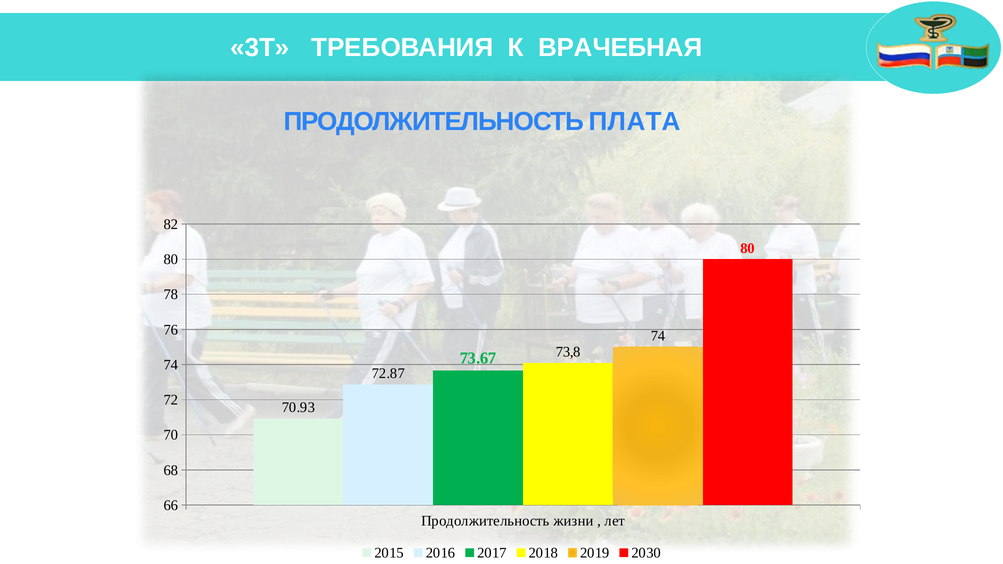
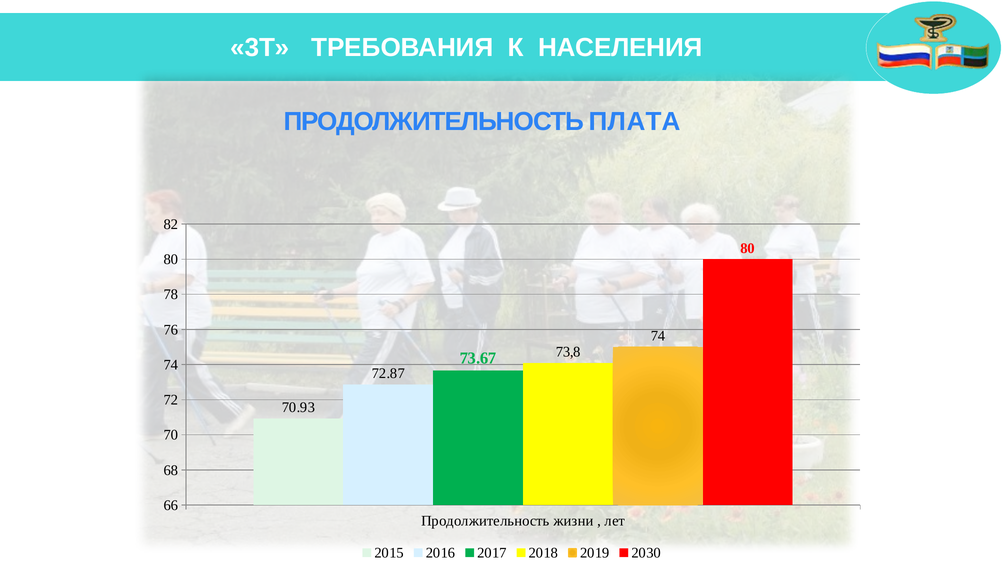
ВРАЧЕБНАЯ: ВРАЧЕБНАЯ -> НАСЕЛЕНИЯ
